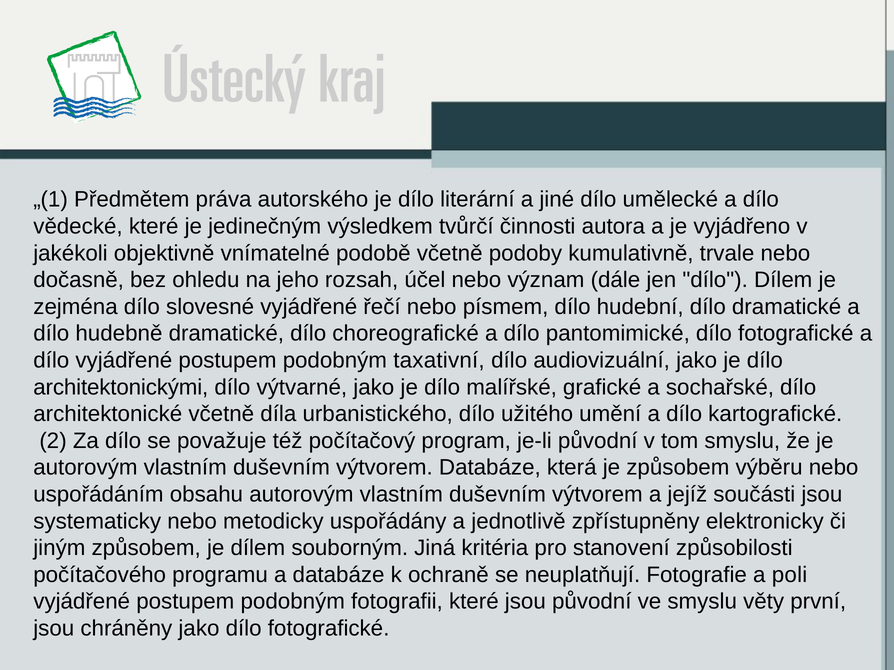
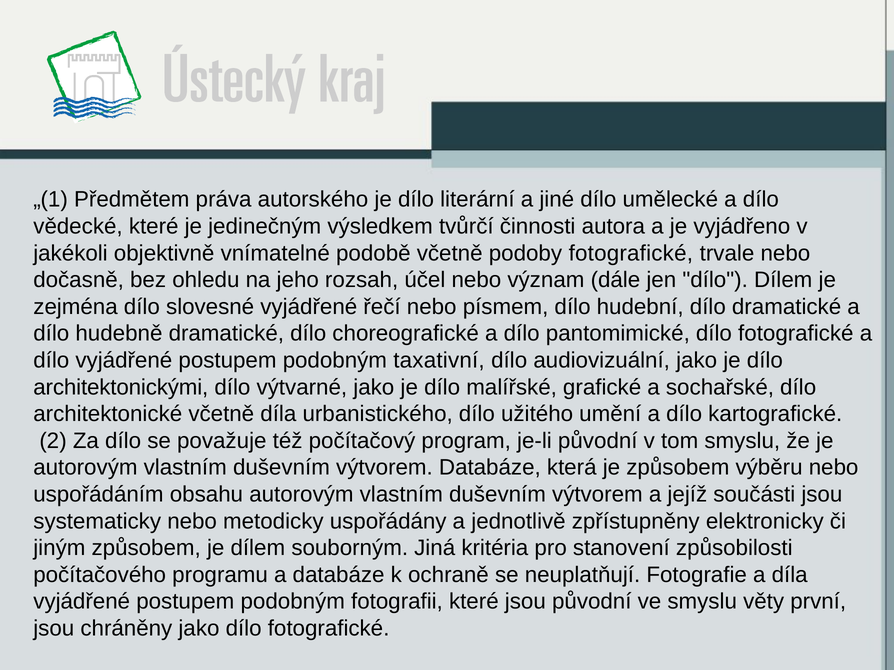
podoby kumulativně: kumulativně -> fotografické
a poli: poli -> díla
